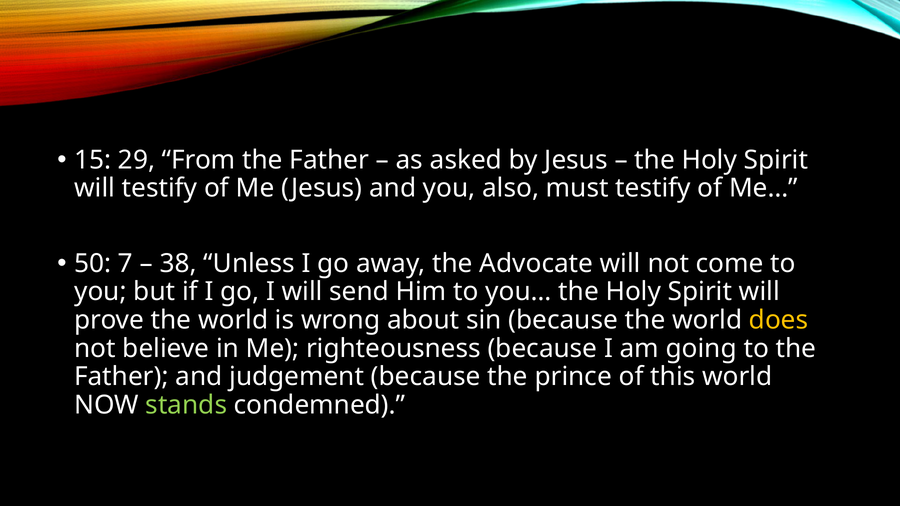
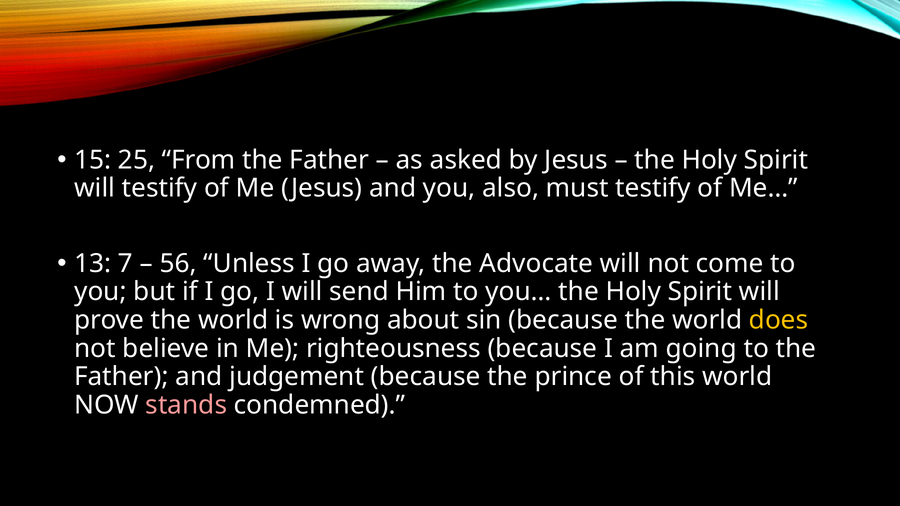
29: 29 -> 25
50: 50 -> 13
38: 38 -> 56
stands colour: light green -> pink
